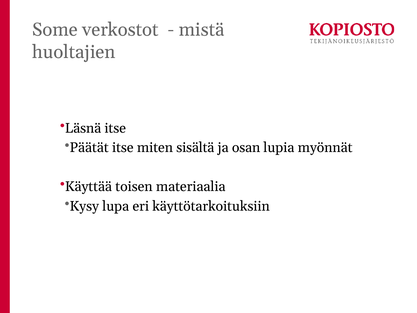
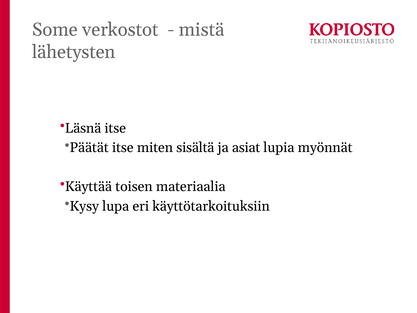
huoltajien: huoltajien -> lähetysten
osan: osan -> asiat
